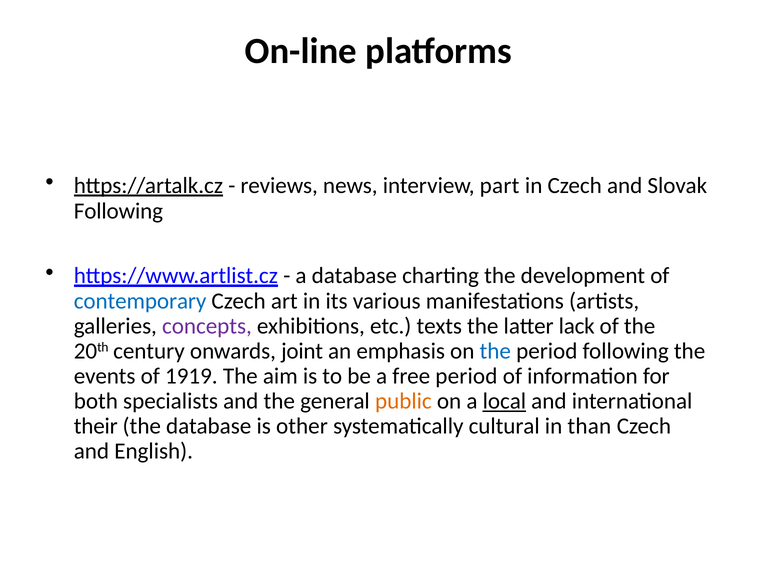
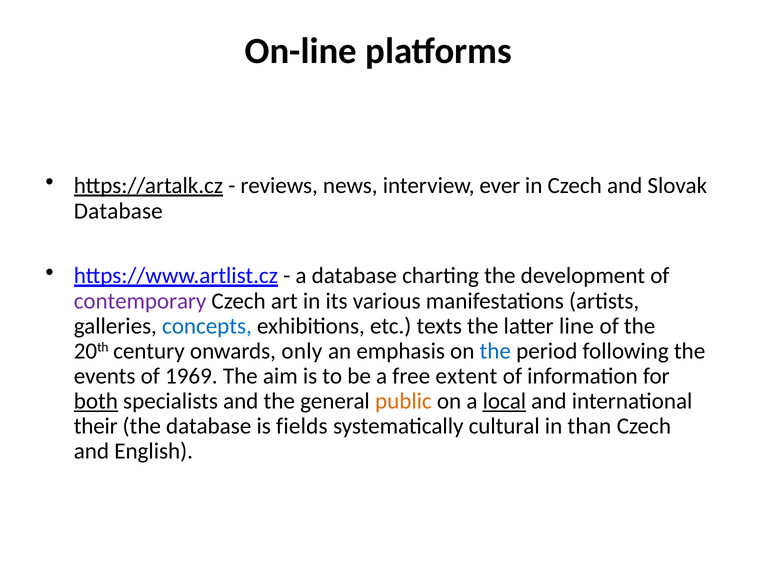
part: part -> ever
Following at (118, 211): Following -> Database
contemporary colour: blue -> purple
concepts colour: purple -> blue
lack: lack -> line
joint: joint -> only
1919: 1919 -> 1969
free period: period -> extent
both underline: none -> present
other: other -> fields
